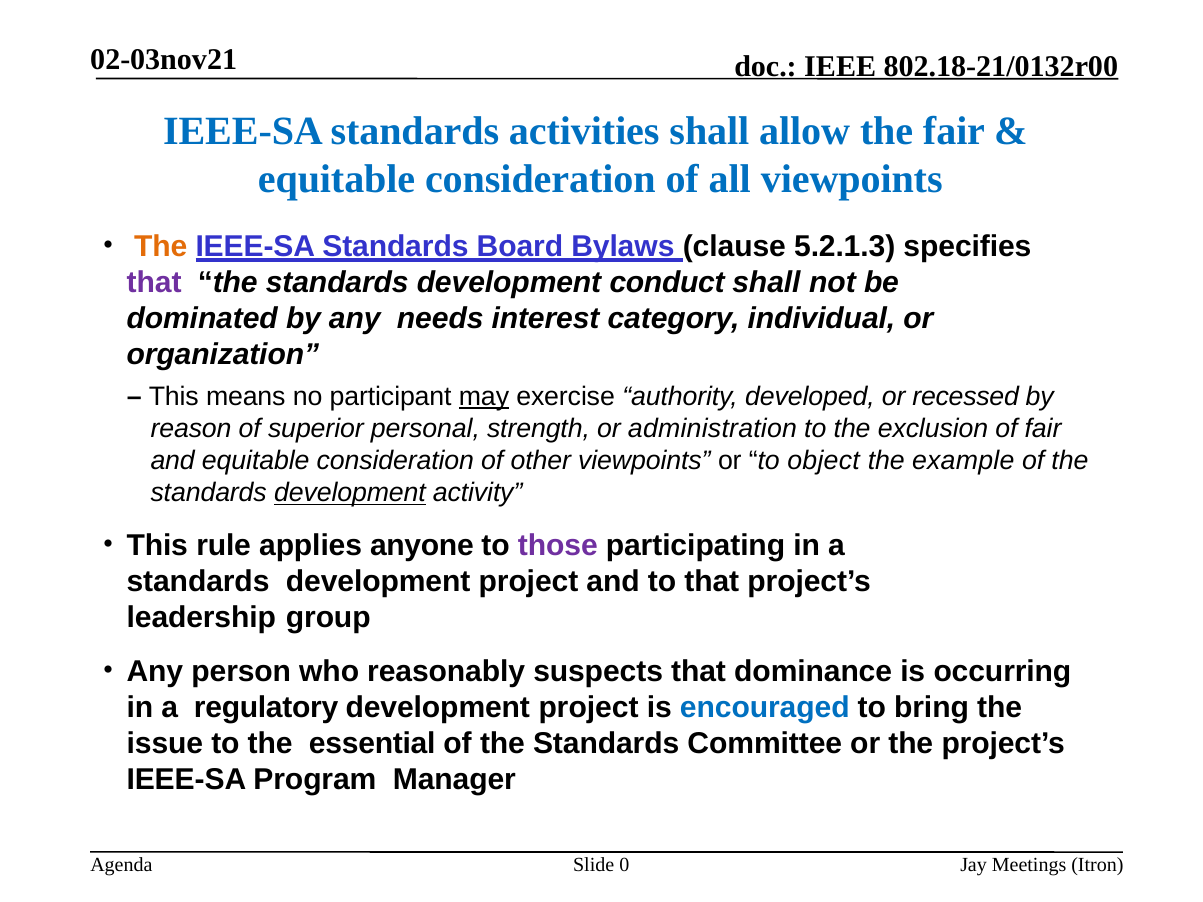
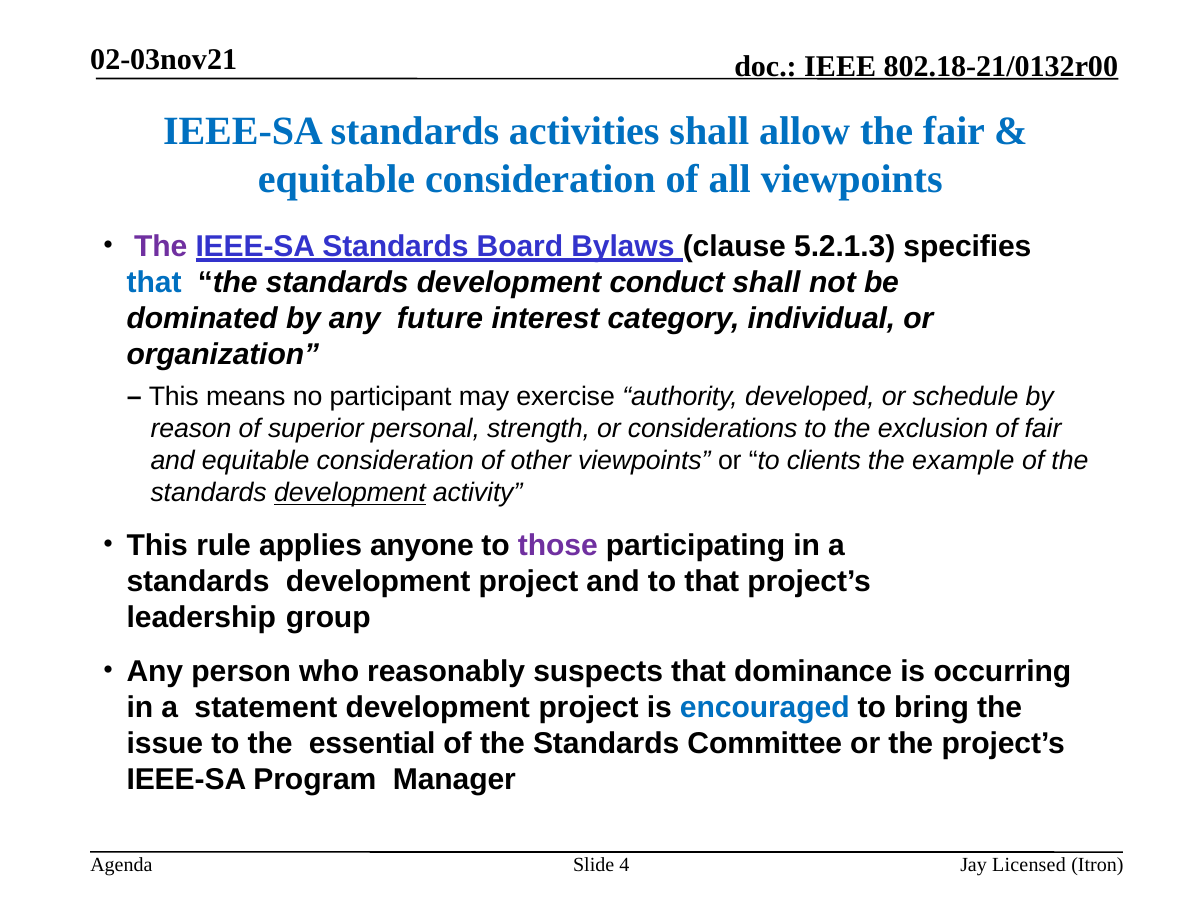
The at (161, 247) colour: orange -> purple
that at (154, 283) colour: purple -> blue
needs: needs -> future
may underline: present -> none
recessed: recessed -> schedule
administration: administration -> considerations
object: object -> clients
regulatory: regulatory -> statement
0: 0 -> 4
Meetings: Meetings -> Licensed
